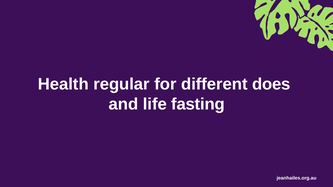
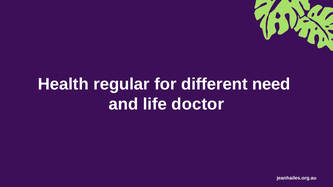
does: does -> need
fasting: fasting -> doctor
